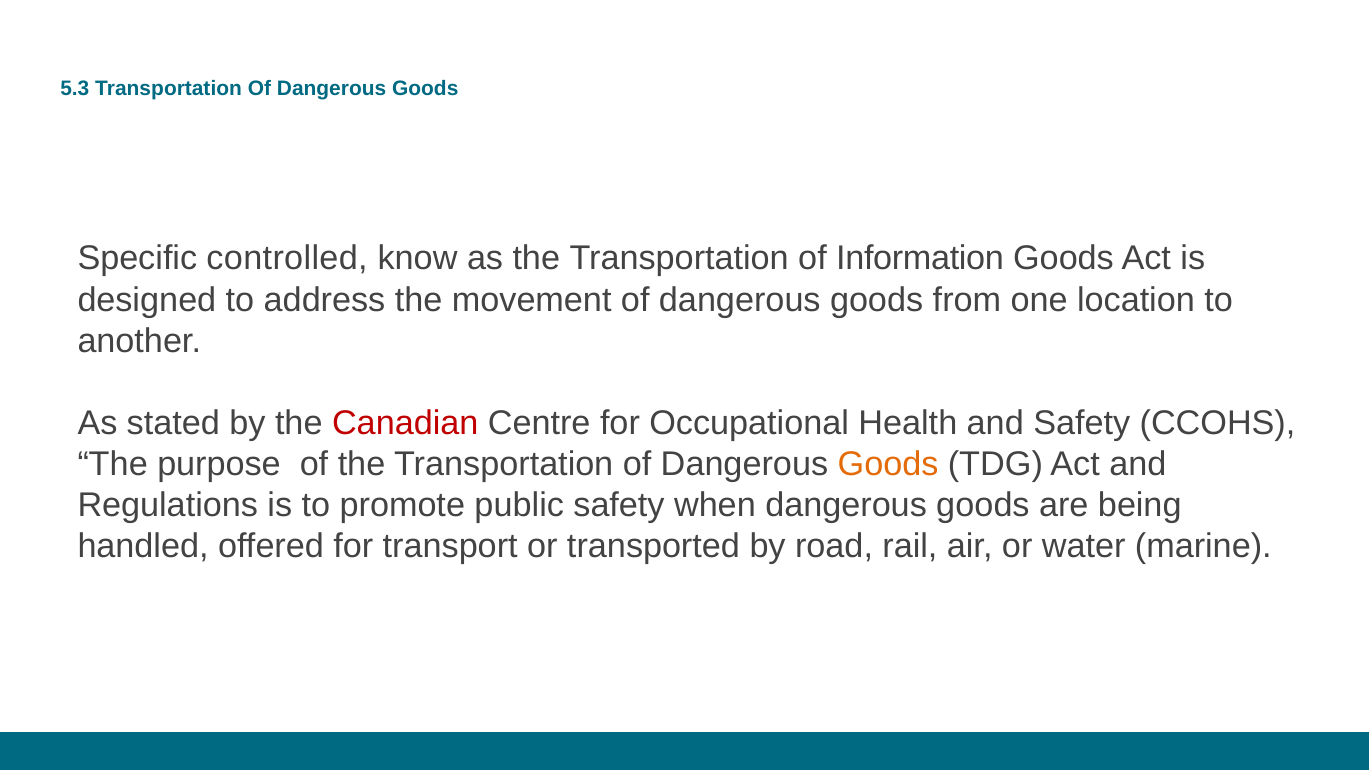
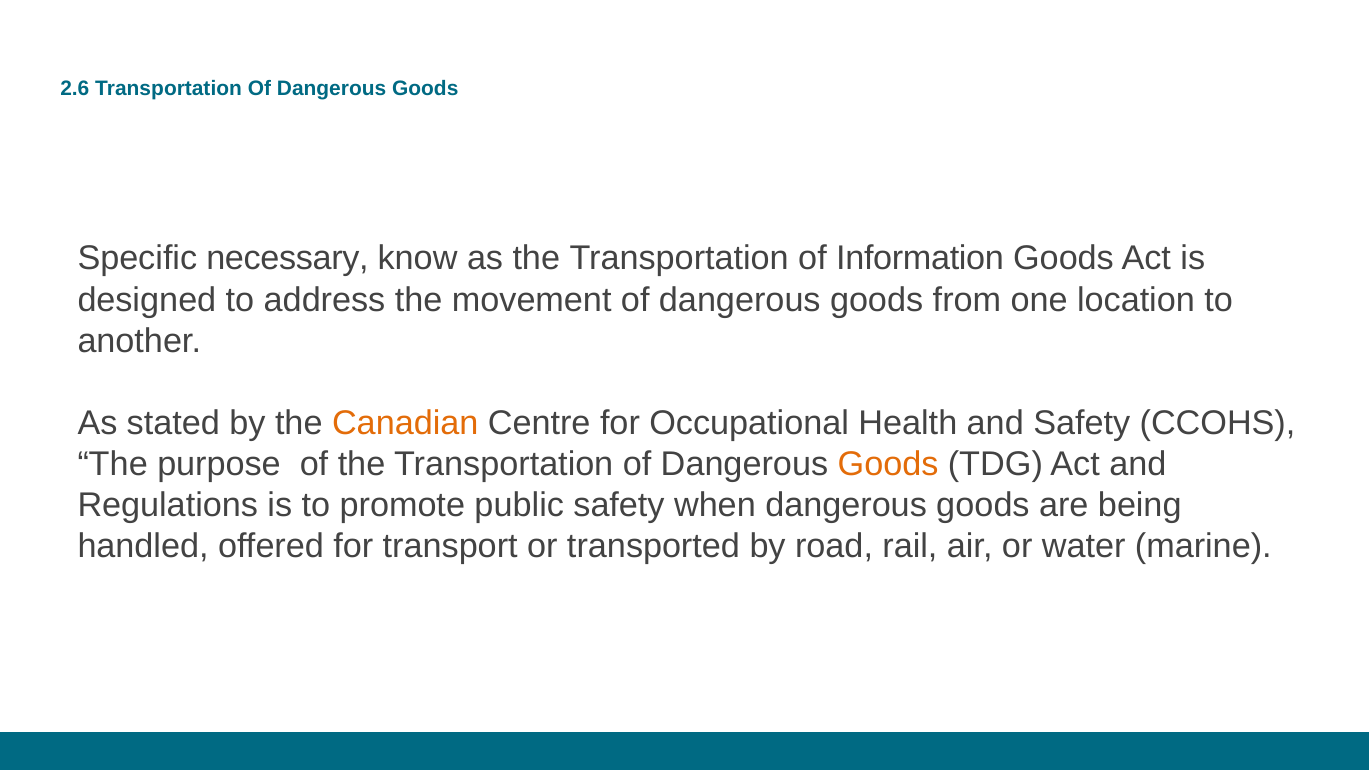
5.3: 5.3 -> 2.6
controlled: controlled -> necessary
Canadian colour: red -> orange
